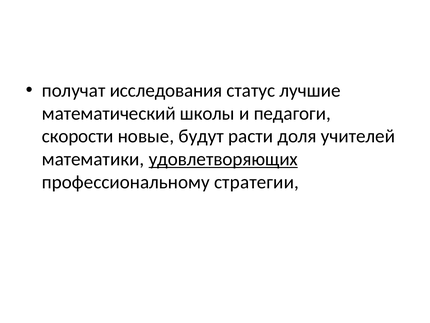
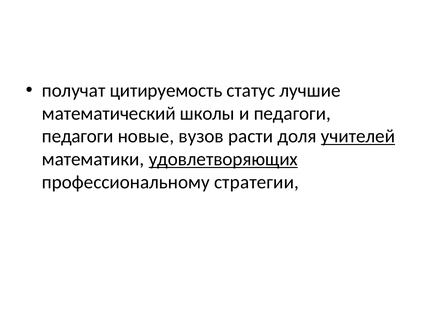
исследования: исследования -> цитируемость
скорости at (78, 136): скорости -> педагоги
будут: будут -> вузов
учителей underline: none -> present
